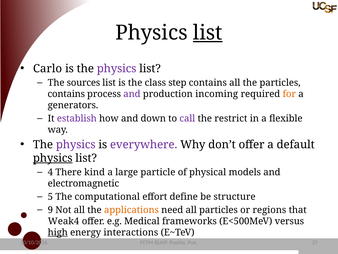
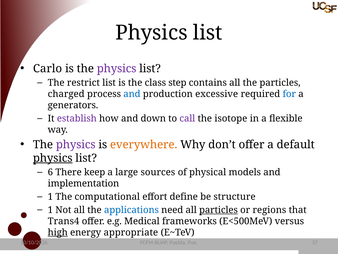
list at (208, 33) underline: present -> none
sources: sources -> restrict
contains at (66, 94): contains -> charged
and at (132, 94) colour: purple -> blue
incoming: incoming -> excessive
for colour: orange -> blue
restrict: restrict -> isotope
everywhere colour: purple -> orange
4: 4 -> 6
kind: kind -> keep
particle: particle -> sources
electromagnetic: electromagnetic -> implementation
5 at (50, 196): 5 -> 1
9 at (50, 209): 9 -> 1
applications colour: orange -> blue
particles at (218, 209) underline: none -> present
Weak4: Weak4 -> Trans4
interactions: interactions -> appropriate
